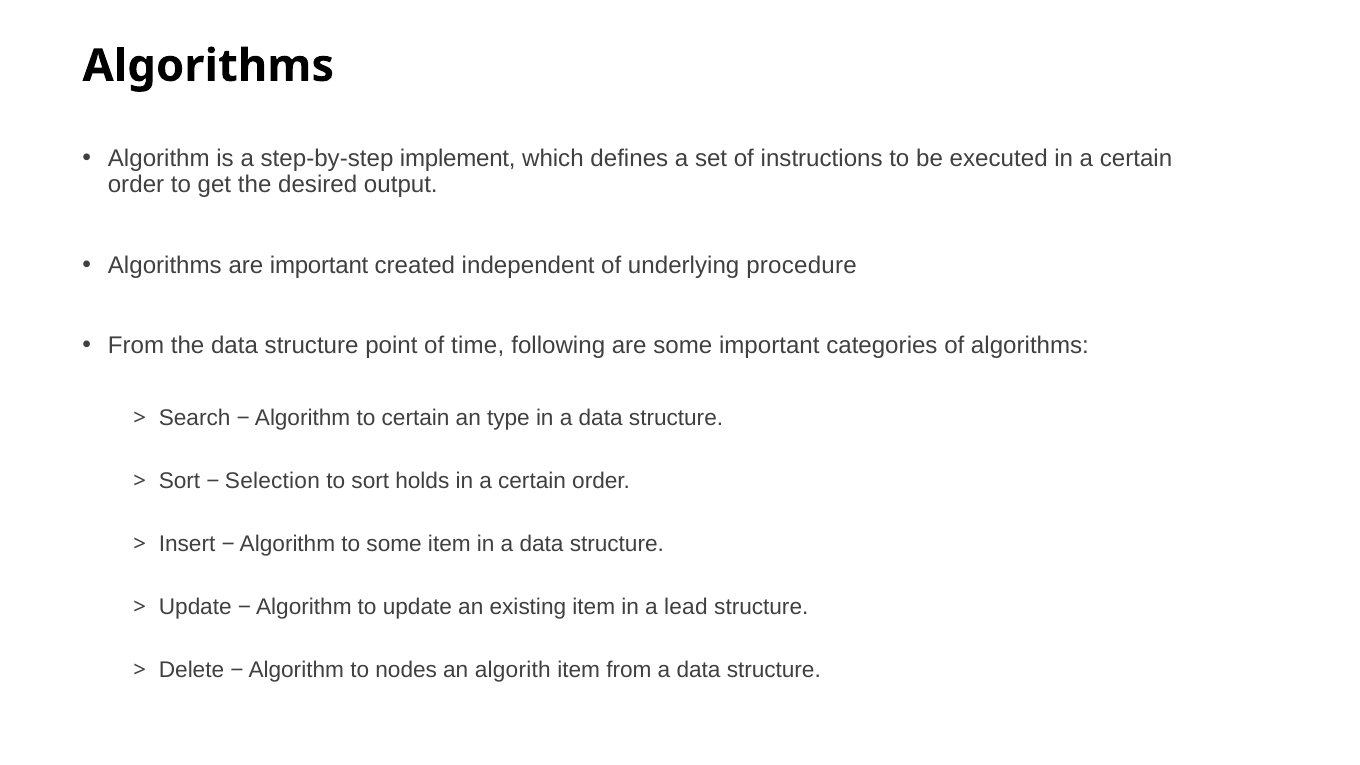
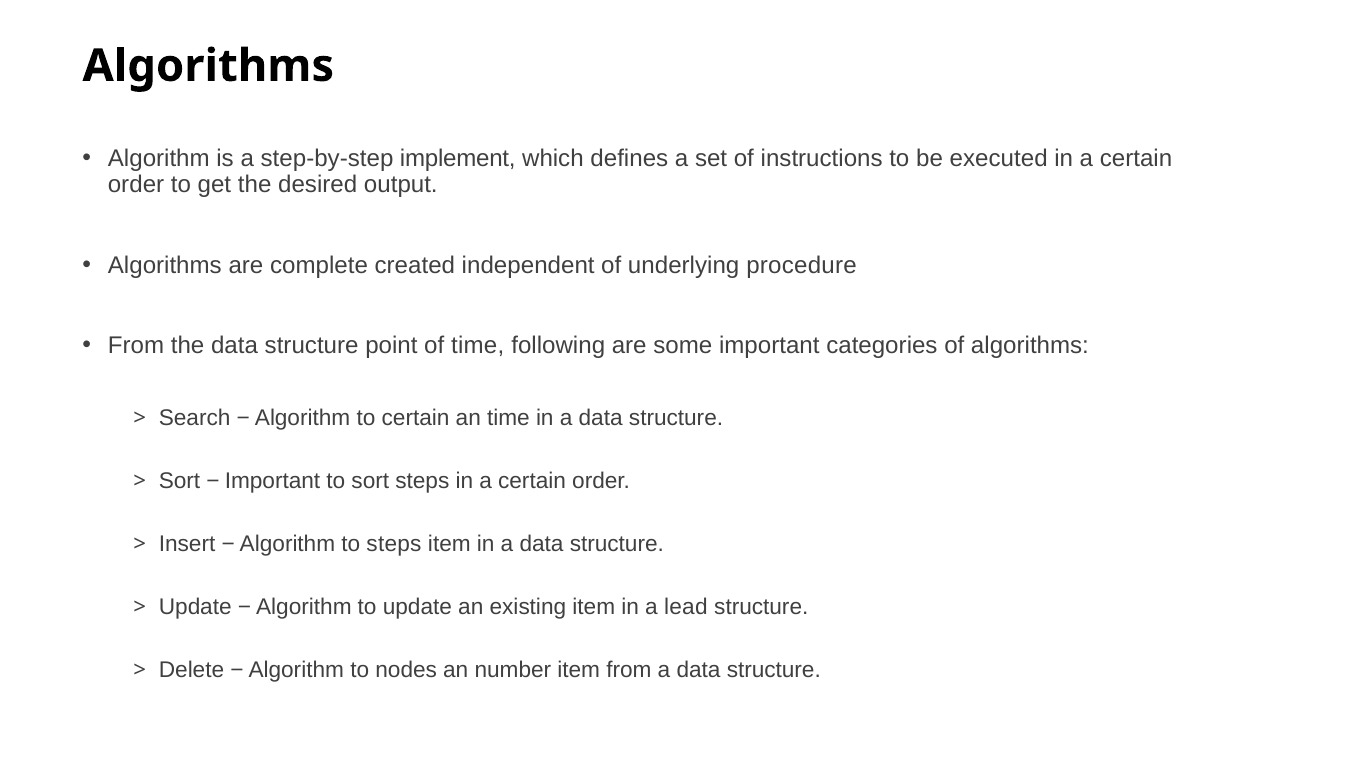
are important: important -> complete
an type: type -> time
Selection at (272, 481): Selection -> Important
sort holds: holds -> steps
to some: some -> steps
algorith: algorith -> number
